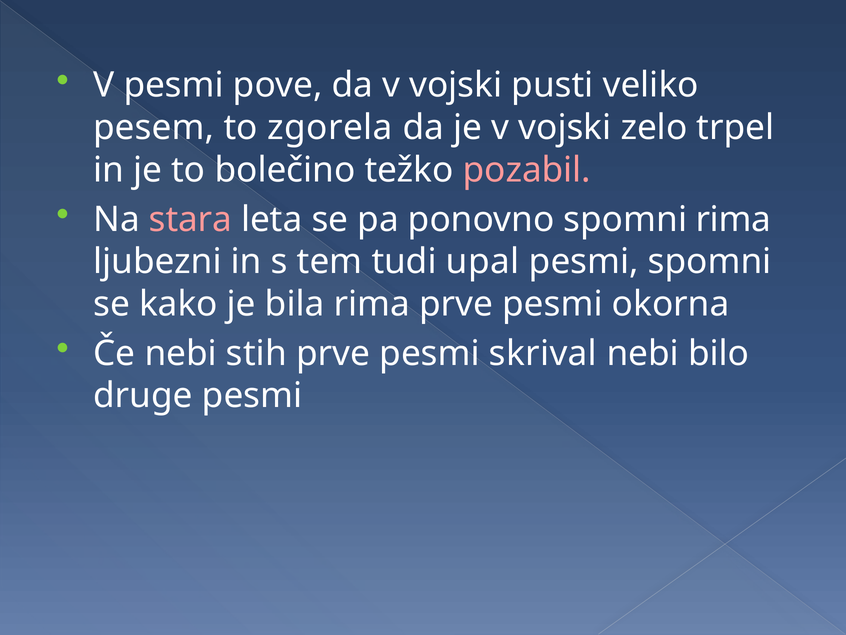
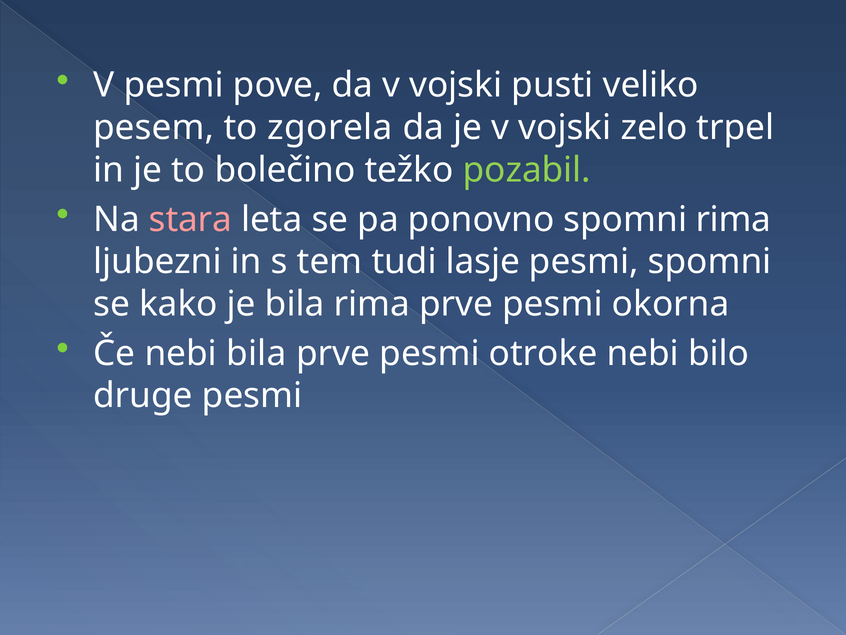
pozabil colour: pink -> light green
upal: upal -> lasje
nebi stih: stih -> bila
skrival: skrival -> otroke
